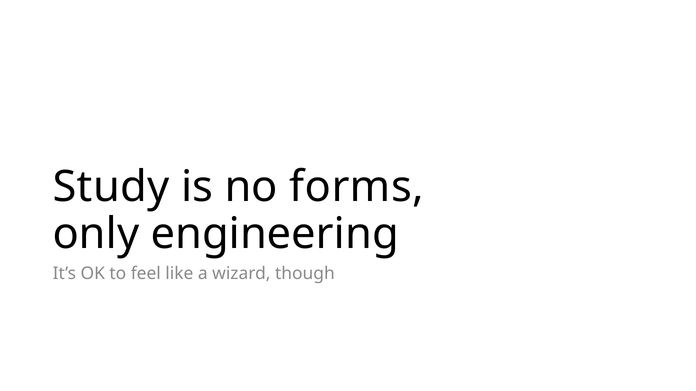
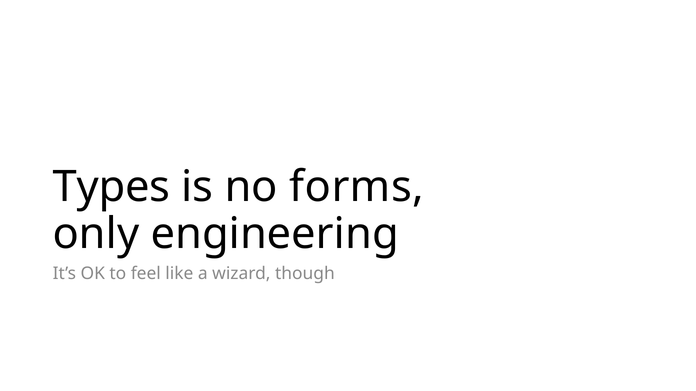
Study: Study -> Types
